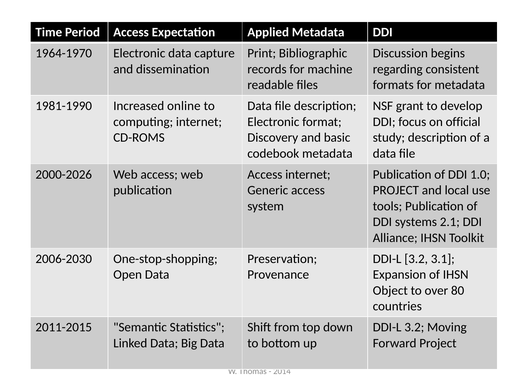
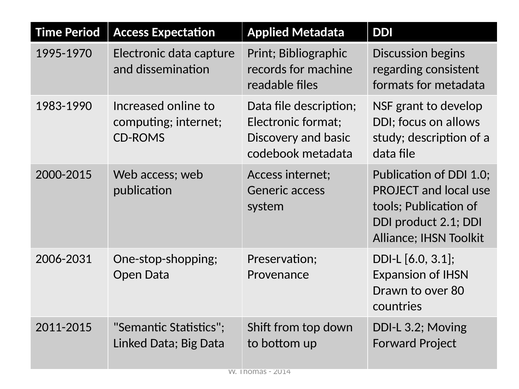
1964-1970: 1964-1970 -> 1995-1970
1981-1990: 1981-1990 -> 1983-1990
official: official -> allows
2000-2026: 2000-2026 -> 2000-2015
systems: systems -> product
2006-2030: 2006-2030 -> 2006-2031
3.2 at (416, 259): 3.2 -> 6.0
Object: Object -> Drawn
